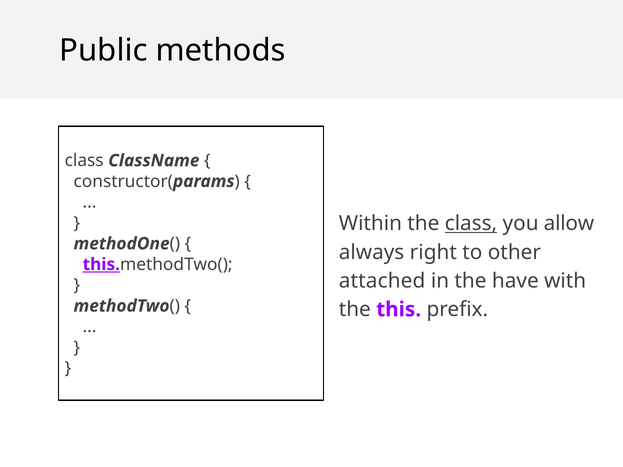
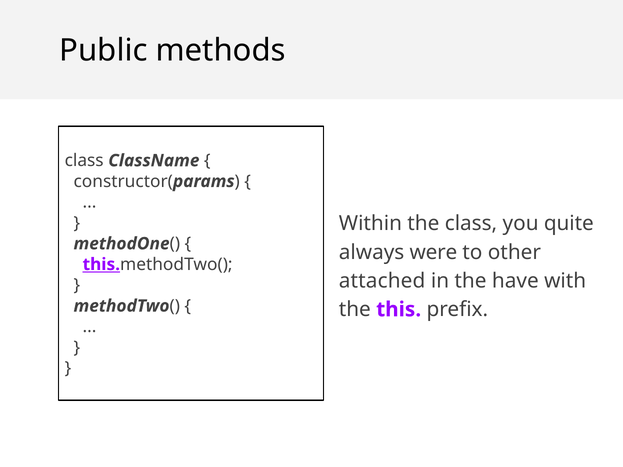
class at (471, 224) underline: present -> none
allow: allow -> quite
right: right -> were
